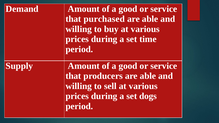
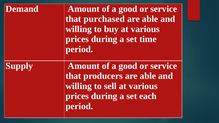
dogs: dogs -> each
